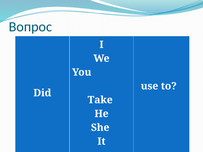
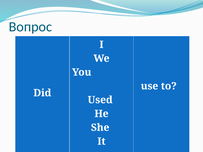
Take: Take -> Used
